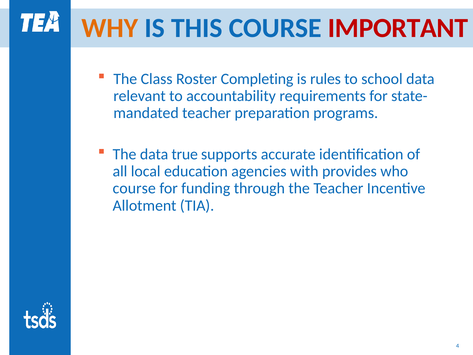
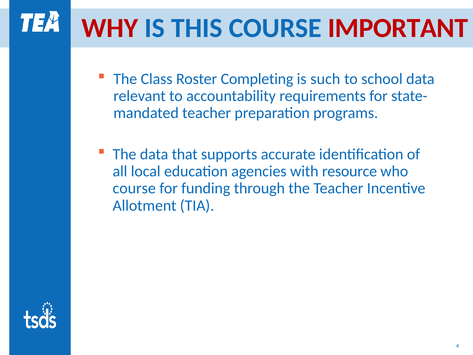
WHY colour: orange -> red
rules: rules -> such
true: true -> that
provides: provides -> resource
